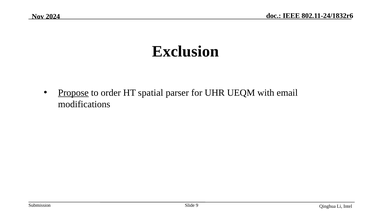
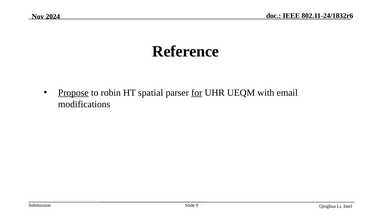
Exclusion: Exclusion -> Reference
order: order -> robin
for underline: none -> present
